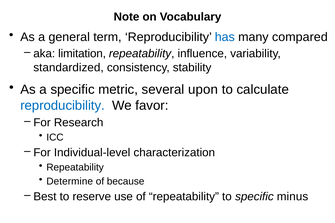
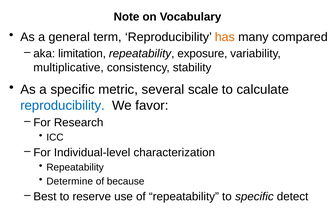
has colour: blue -> orange
influence: influence -> exposure
standardized: standardized -> multiplicative
upon: upon -> scale
minus: minus -> detect
